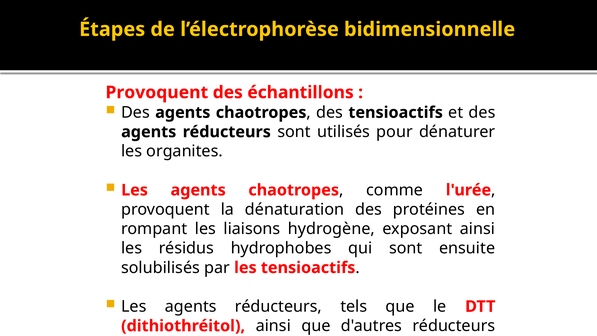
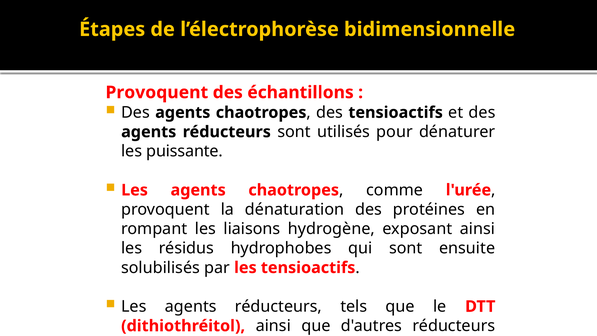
organites: organites -> puissante
